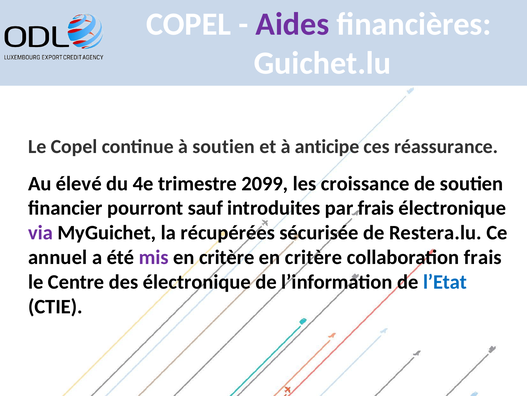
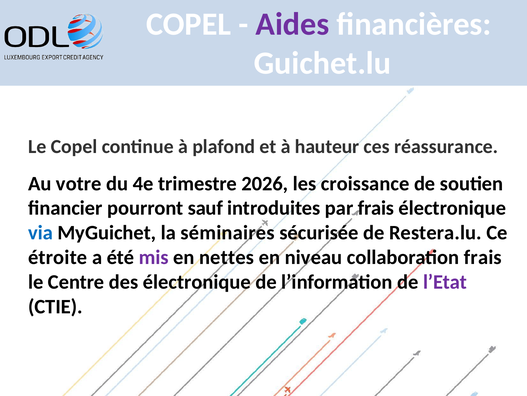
à soutien: soutien -> plafond
anticipe: anticipe -> hauteur
élevé: élevé -> votre
2099: 2099 -> 2026
via colour: purple -> blue
récupérées: récupérées -> séminaires
annuel: annuel -> étroite
critère at (227, 257): critère -> nettes
critère at (313, 257): critère -> niveau
l’Etat colour: blue -> purple
